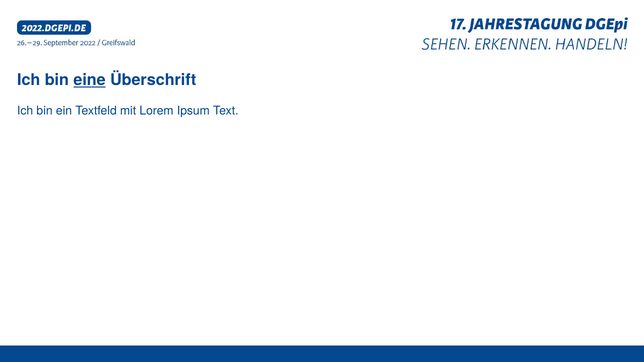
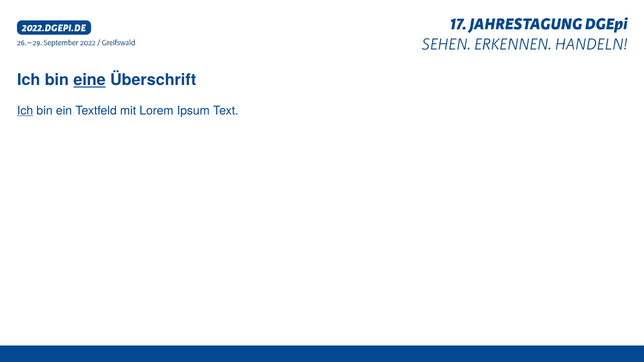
Ich at (25, 111) underline: none -> present
